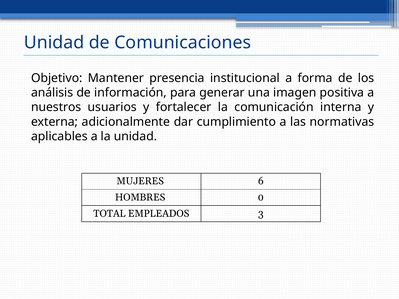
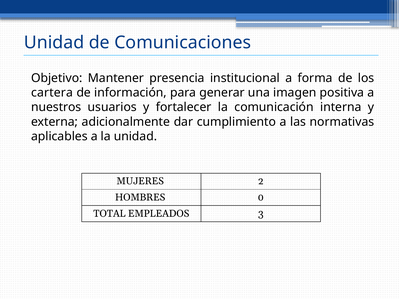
análisis: análisis -> cartera
6: 6 -> 2
